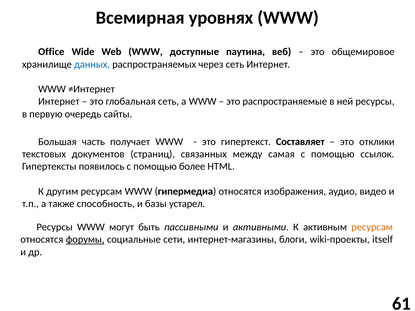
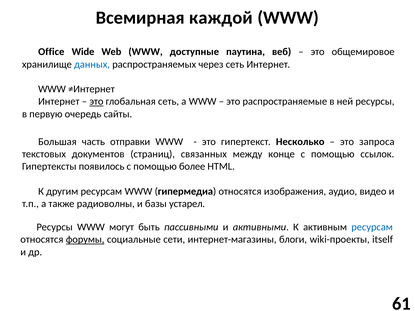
уровнях: уровнях -> каждой
это at (96, 102) underline: none -> present
получает: получает -> отправки
Составляет: Составляет -> Несколько
отклики: отклики -> запроса
самая: самая -> конце
способность: способность -> радиоволны
ресурсам at (372, 227) colour: orange -> blue
